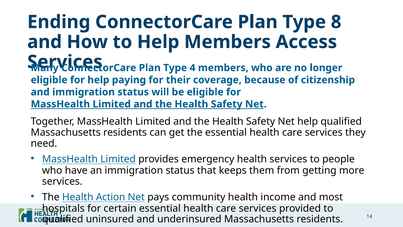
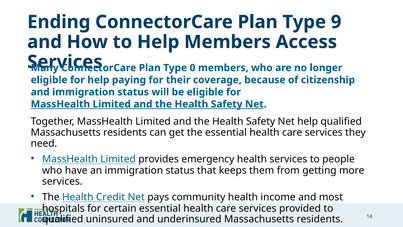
8: 8 -> 9
4: 4 -> 0
Action: Action -> Credit
